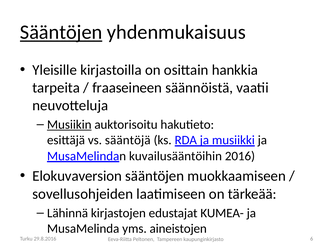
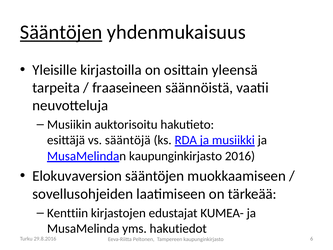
hankkia: hankkia -> yleensä
Musiikin underline: present -> none
MusaMelindan kuvailusääntöihin: kuvailusääntöihin -> kaupunginkirjasto
Lähinnä: Lähinnä -> Kenttiin
aineistojen: aineistojen -> hakutiedot
